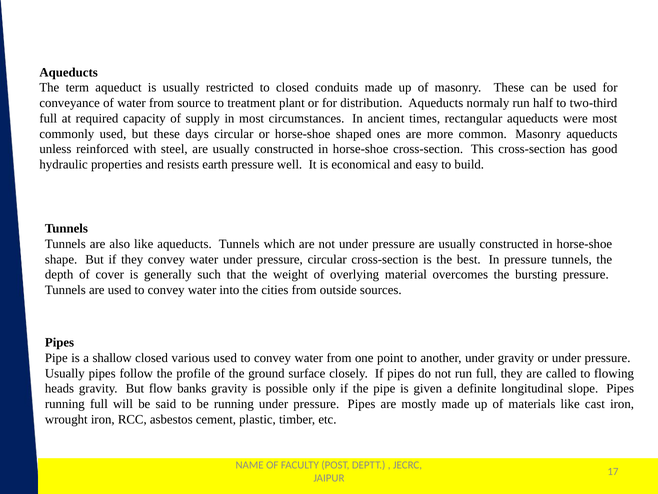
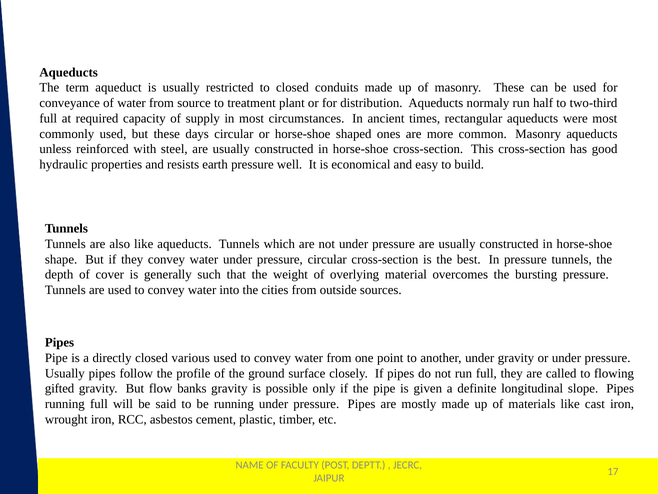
shallow: shallow -> directly
heads: heads -> gifted
